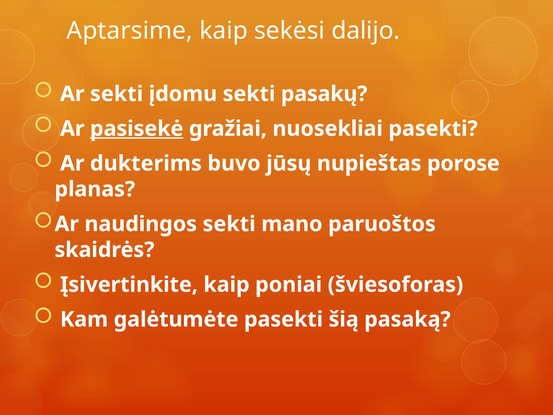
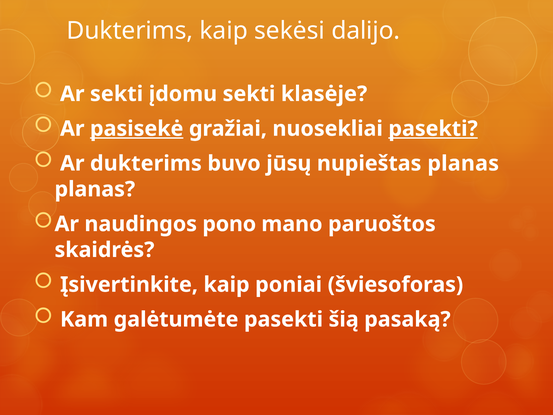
Aptarsime at (130, 31): Aptarsime -> Dukterims
pasakų: pasakų -> klasėje
pasekti at (433, 129) underline: none -> present
nupieštas porose: porose -> planas
naudingos sekti: sekti -> pono
